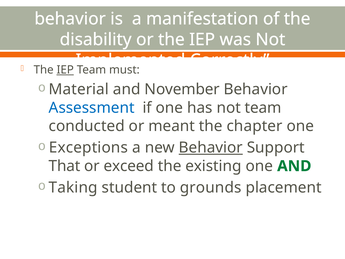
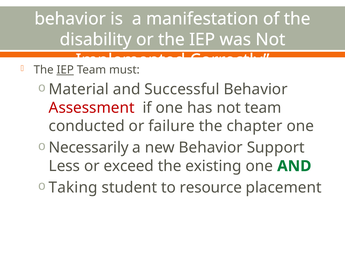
November: November -> Successful
Assessment colour: blue -> red
meant: meant -> failure
Exceptions: Exceptions -> Necessarily
Behavior at (211, 148) underline: present -> none
That: That -> Less
grounds: grounds -> resource
